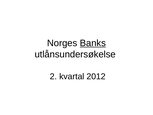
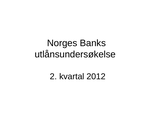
Banks underline: present -> none
